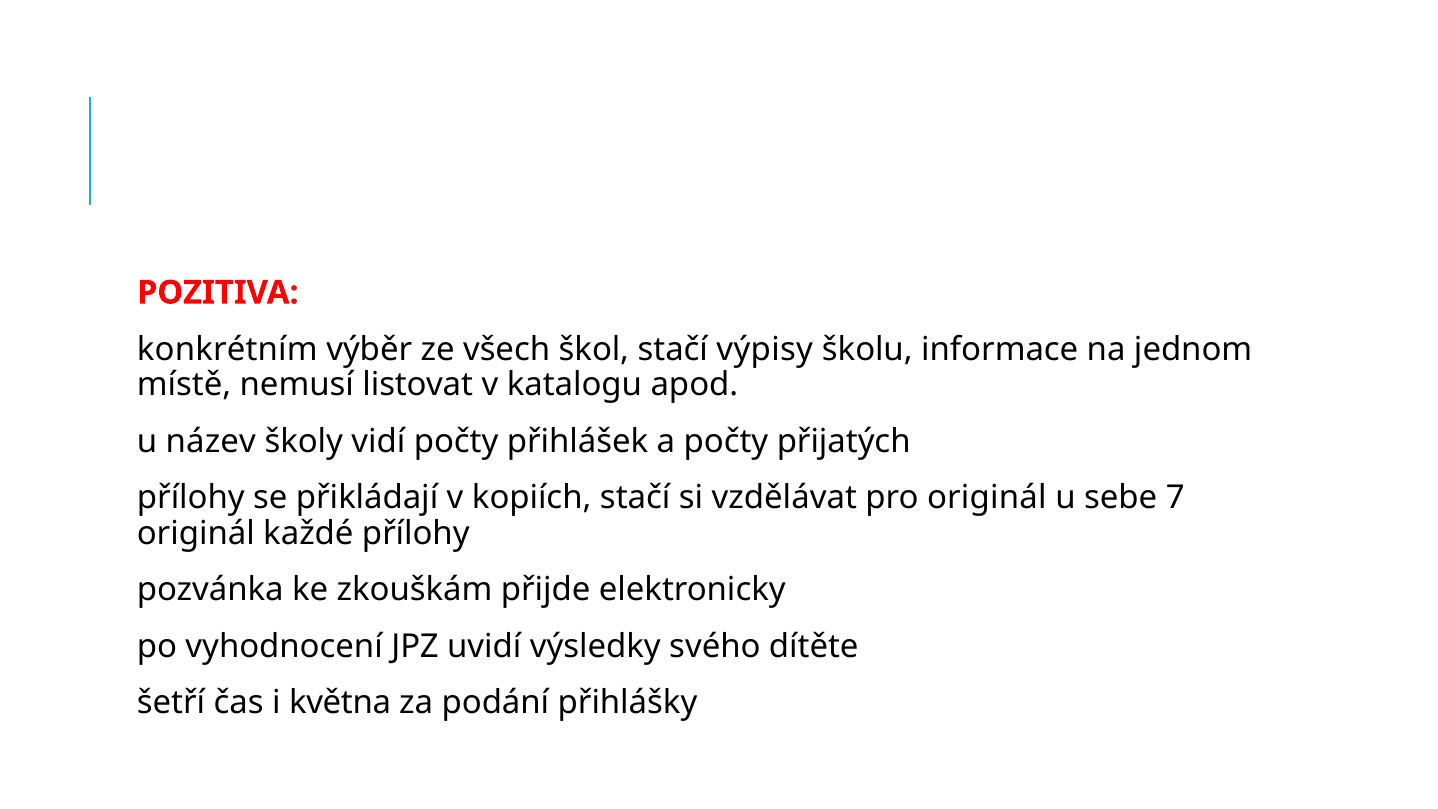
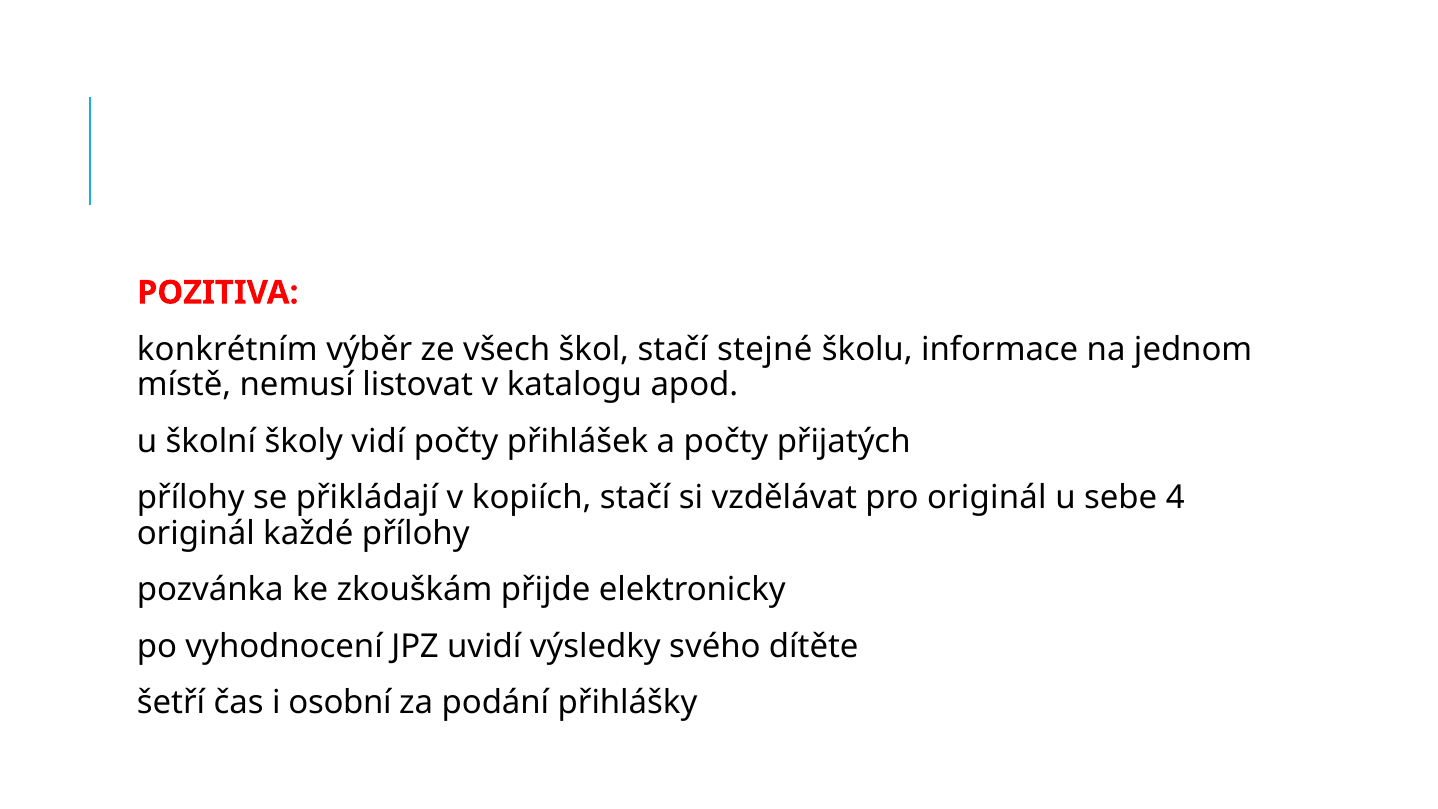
výpisy: výpisy -> stejné
název: název -> školní
7: 7 -> 4
května: května -> osobní
